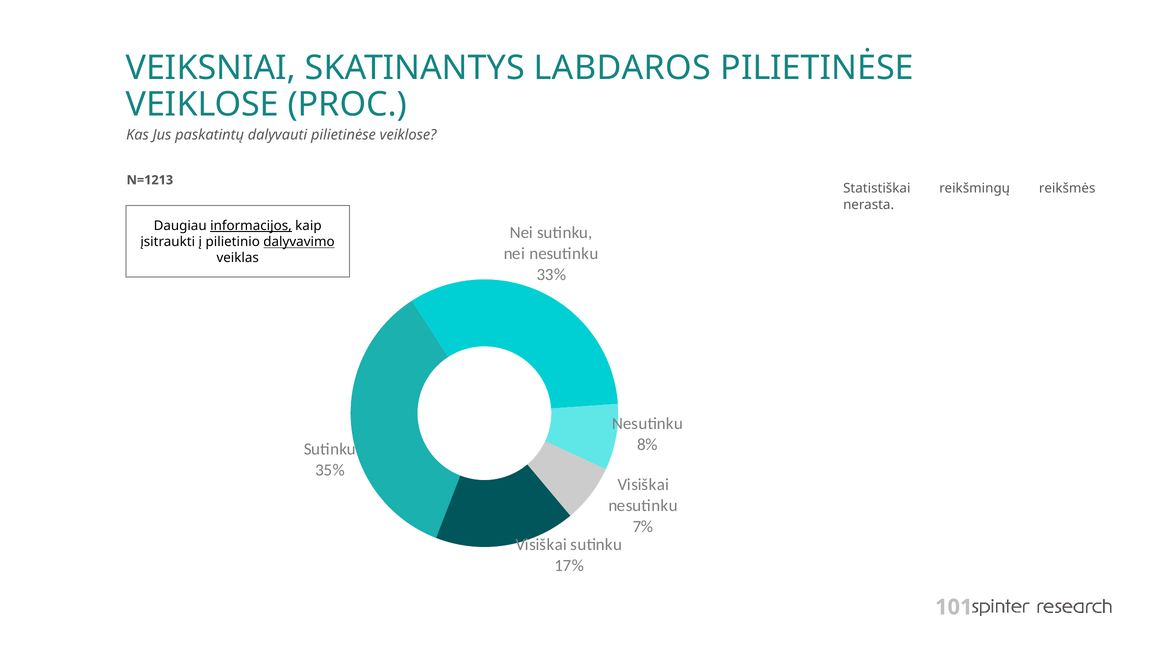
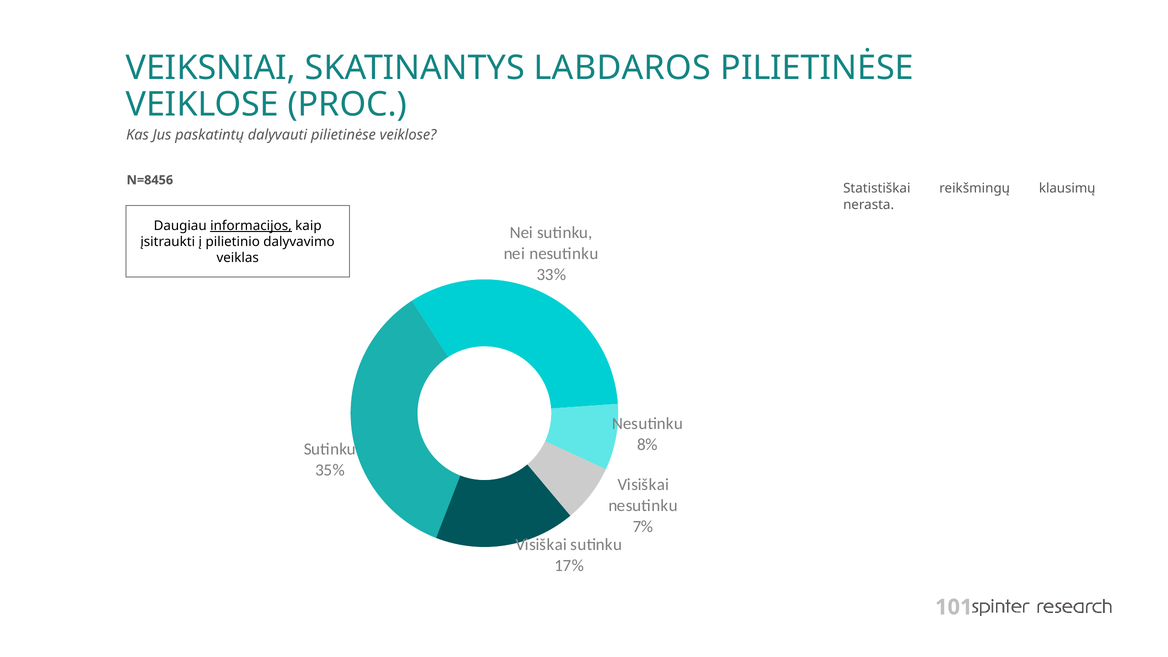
N=1213: N=1213 -> N=8456
reikšmės: reikšmės -> klausimų
dalyvavimo underline: present -> none
